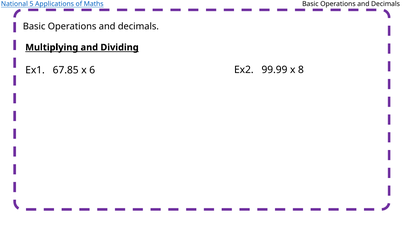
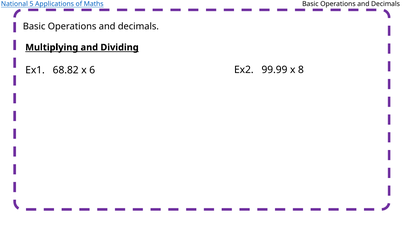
67.85: 67.85 -> 68.82
